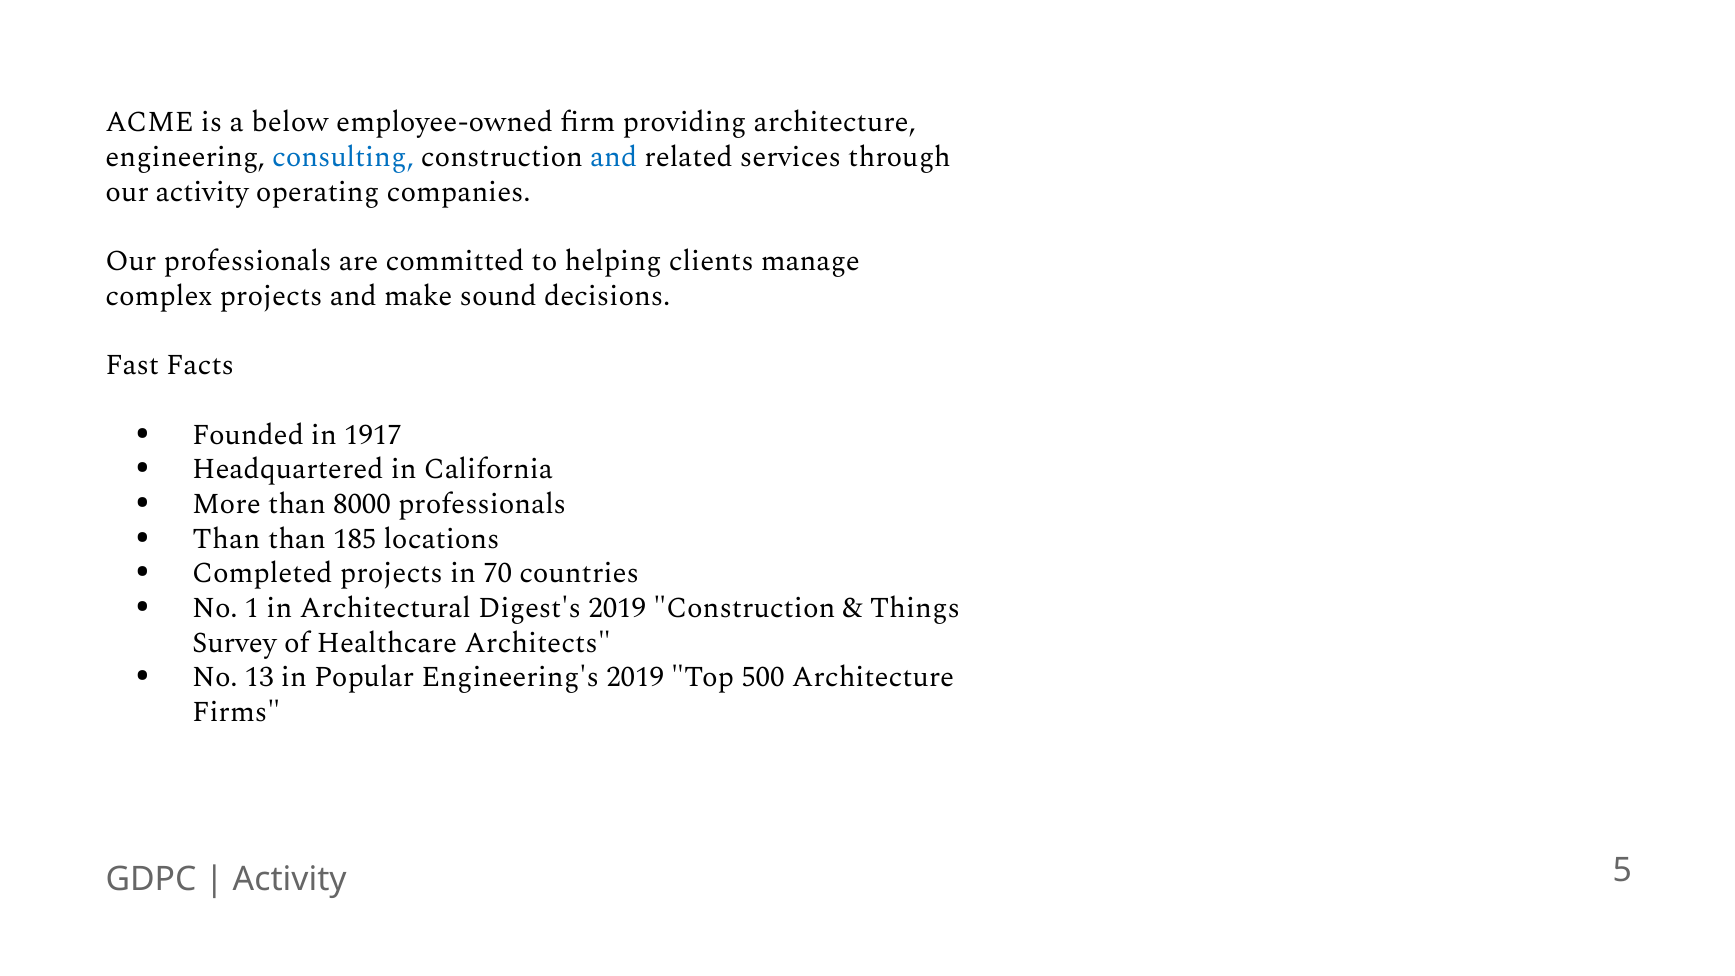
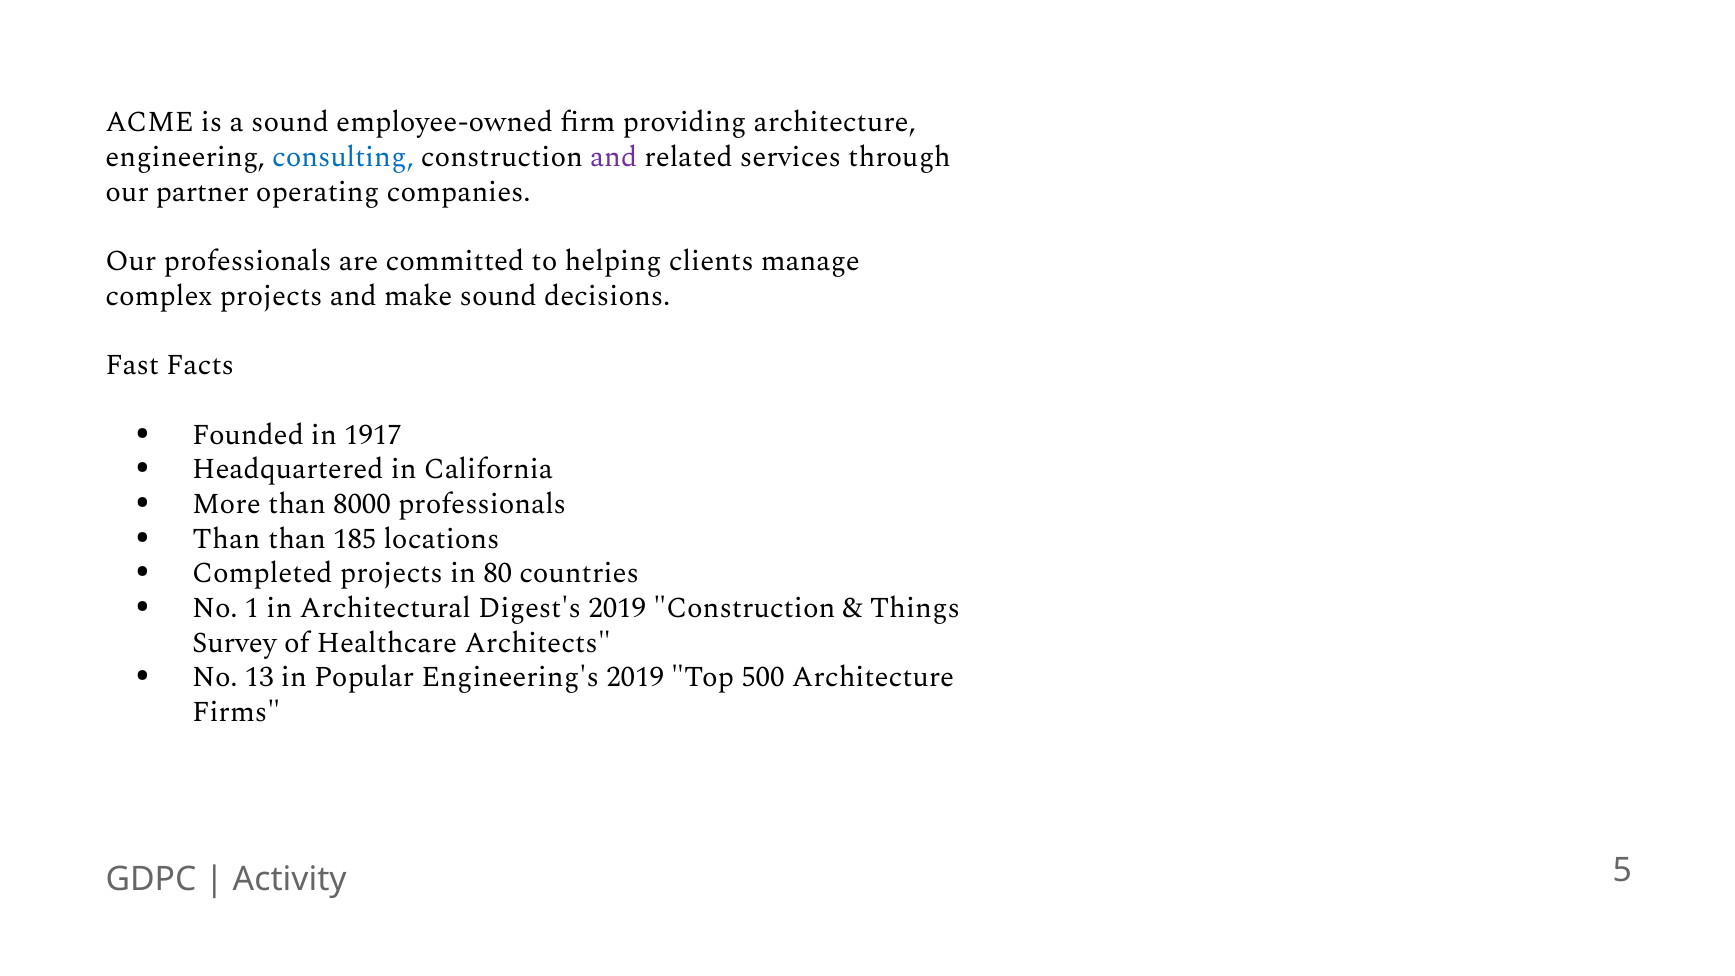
a below: below -> sound
and at (614, 157) colour: blue -> purple
our activity: activity -> partner
70: 70 -> 80
